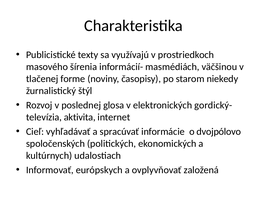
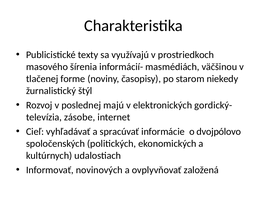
glosa: glosa -> majú
aktivita: aktivita -> zásobe
európskych: európskych -> novinových
